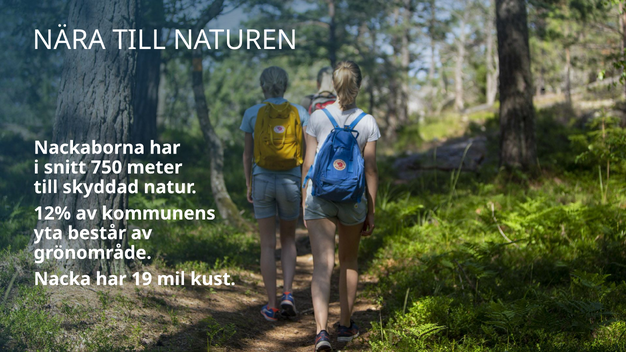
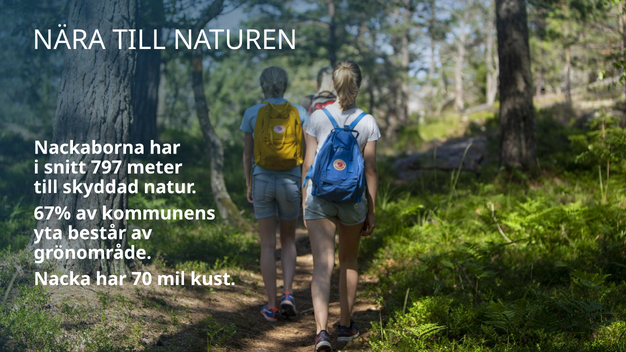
750: 750 -> 797
12%: 12% -> 67%
19: 19 -> 70
